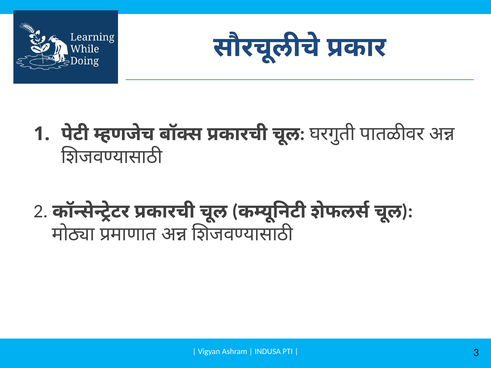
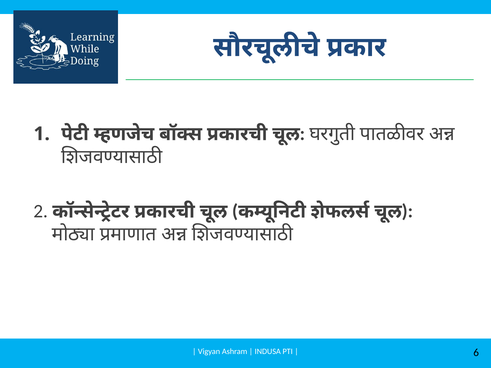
3: 3 -> 6
